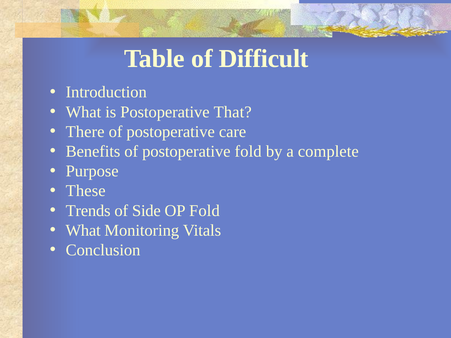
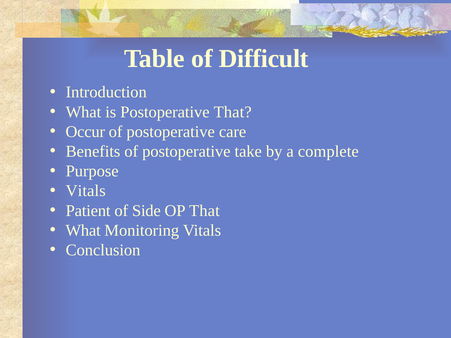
There: There -> Occur
postoperative fold: fold -> take
These at (86, 191): These -> Vitals
Trends: Trends -> Patient
OP Fold: Fold -> That
